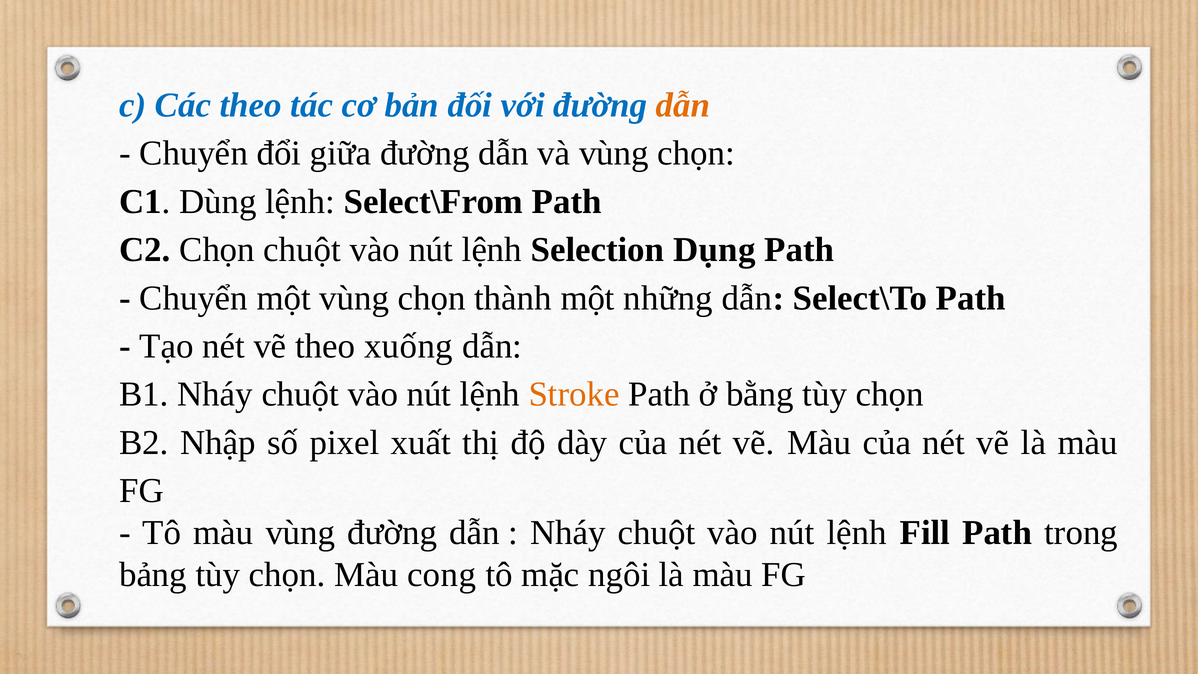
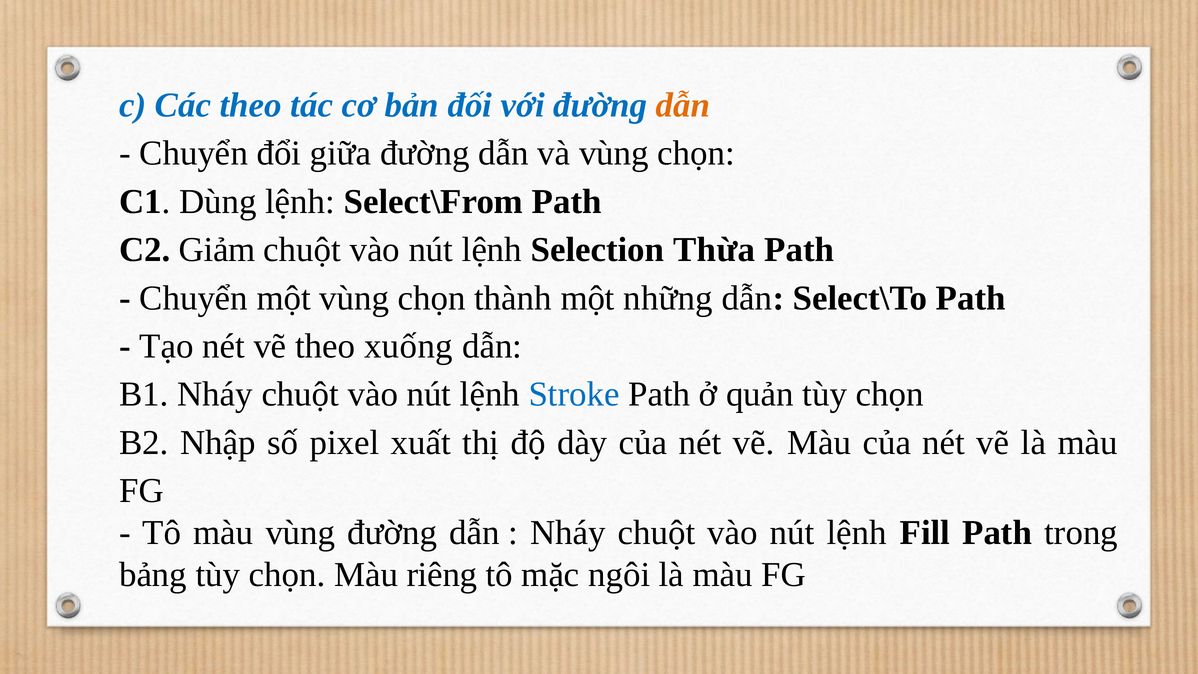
C2 Chọn: Chọn -> Giảm
Dụng: Dụng -> Thừa
Stroke colour: orange -> blue
bằng: bằng -> quản
cong: cong -> riêng
